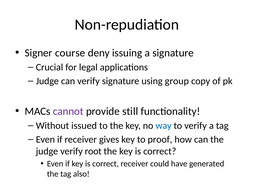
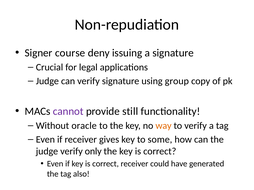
issued: issued -> oracle
way colour: blue -> orange
proof: proof -> some
root: root -> only
